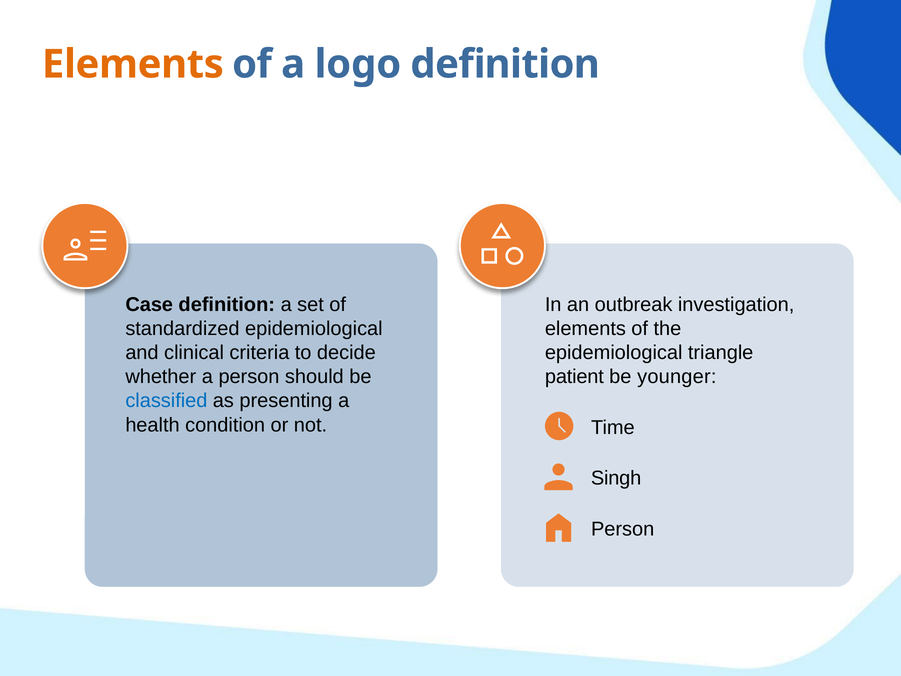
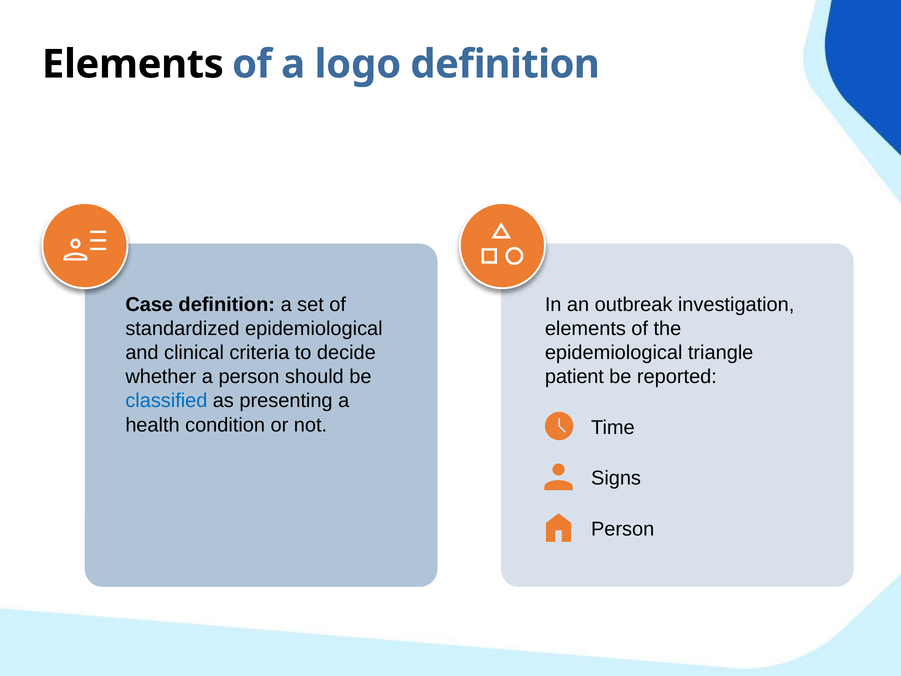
Elements at (133, 64) colour: orange -> black
younger: younger -> reported
Singh: Singh -> Signs
